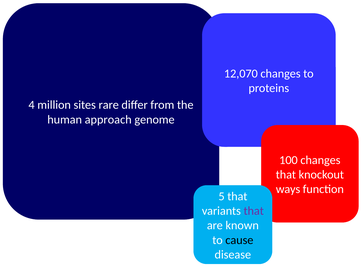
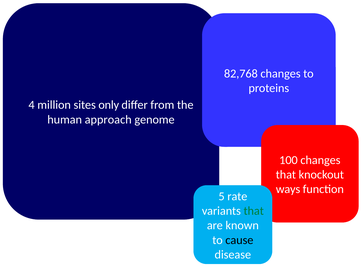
12,070: 12,070 -> 82,768
rare: rare -> only
5 that: that -> rate
that at (254, 211) colour: purple -> green
